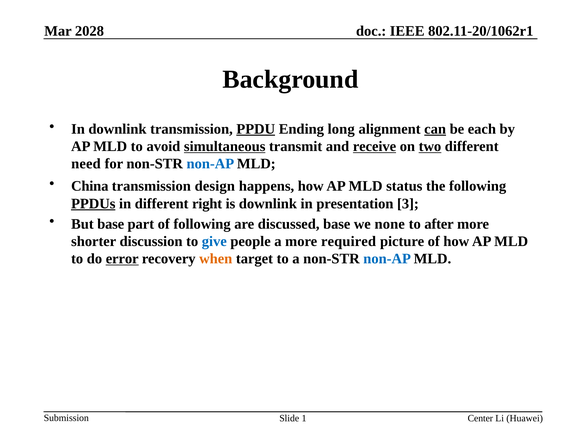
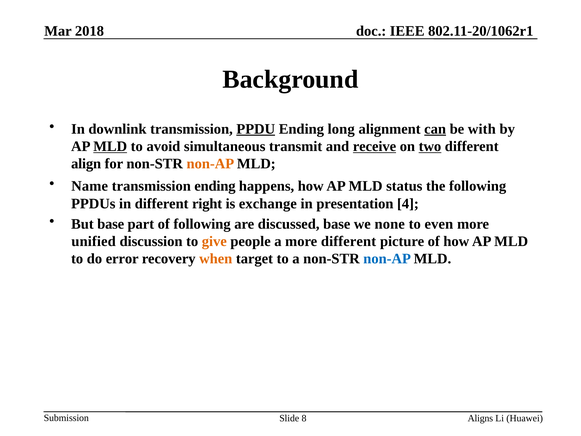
2028: 2028 -> 2018
each: each -> with
MLD at (110, 146) underline: none -> present
simultaneous underline: present -> none
need: need -> align
non-AP at (210, 164) colour: blue -> orange
China: China -> Name
transmission design: design -> ending
PPDUs underline: present -> none
is downlink: downlink -> exchange
3: 3 -> 4
after: after -> even
shorter: shorter -> unified
give colour: blue -> orange
more required: required -> different
error underline: present -> none
1: 1 -> 8
Center: Center -> Aligns
